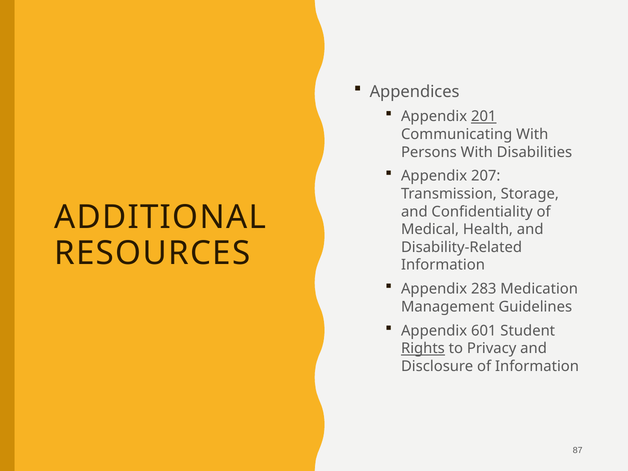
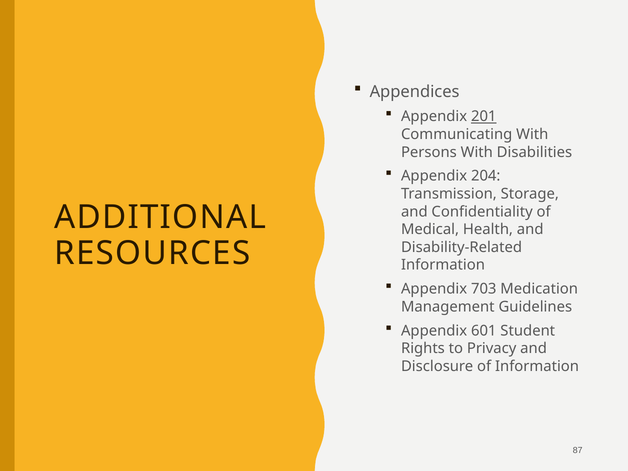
207: 207 -> 204
283: 283 -> 703
Rights underline: present -> none
